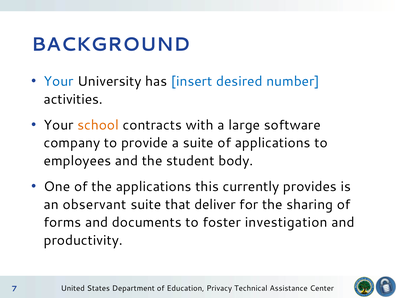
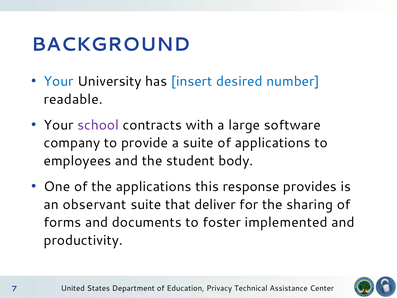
activities: activities -> readable
school colour: orange -> purple
currently: currently -> response
investigation: investigation -> implemented
